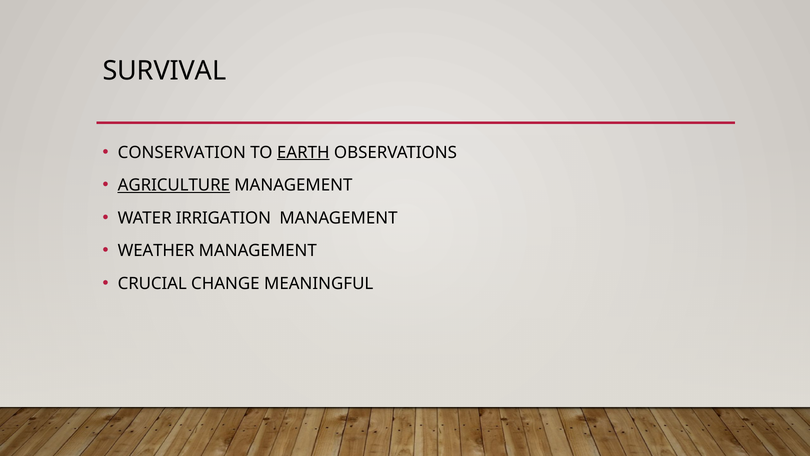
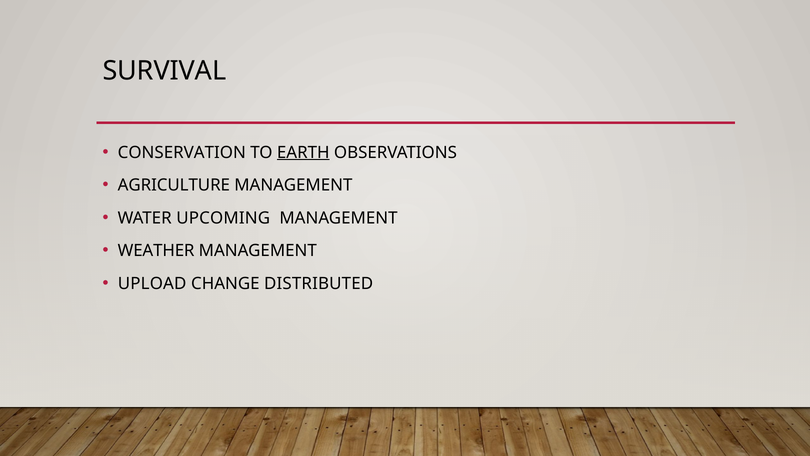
AGRICULTURE underline: present -> none
IRRIGATION: IRRIGATION -> UPCOMING
CRUCIAL: CRUCIAL -> UPLOAD
MEANINGFUL: MEANINGFUL -> DISTRIBUTED
